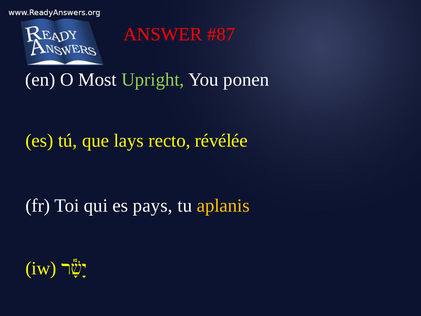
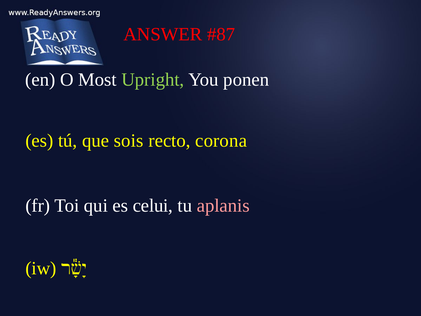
lays: lays -> sois
révélée: révélée -> corona
pays: pays -> celui
aplanis colour: yellow -> pink
